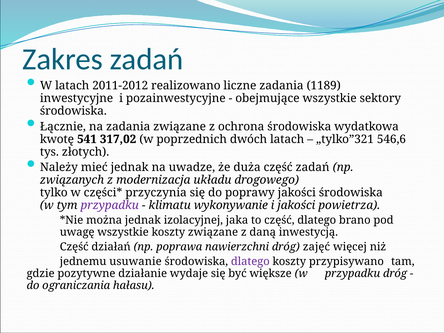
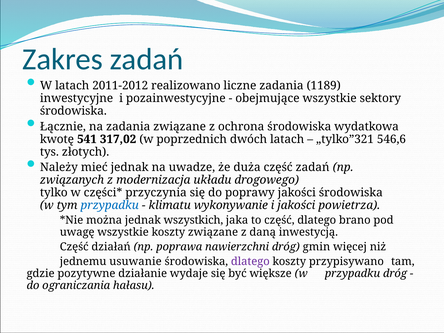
przypadku at (110, 205) colour: purple -> blue
izolacyjnej: izolacyjnej -> wszystkich
zajęć: zajęć -> gmin
